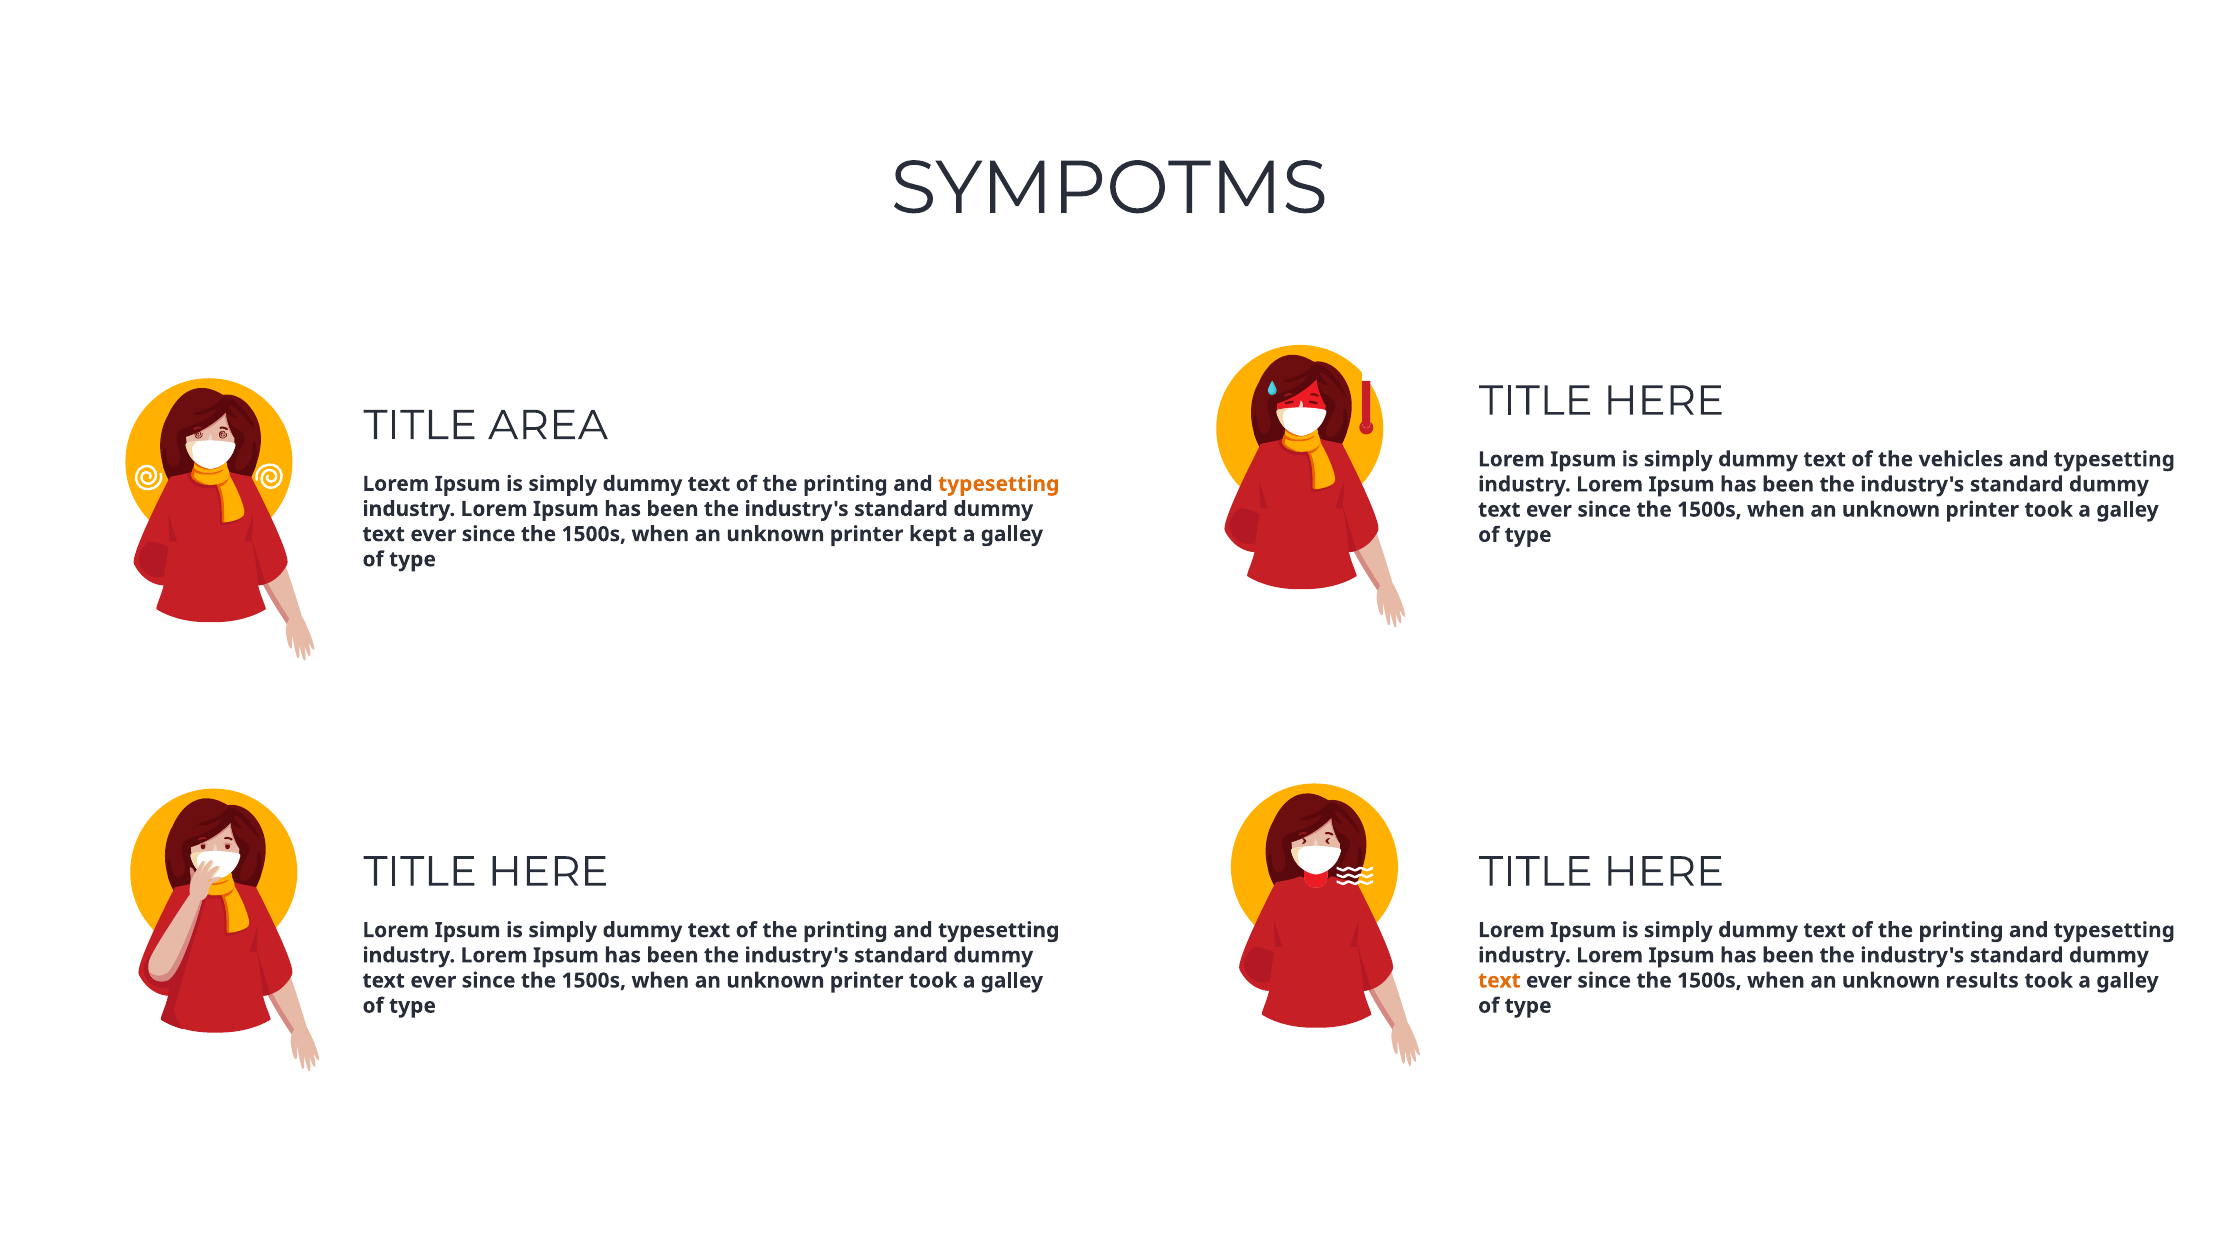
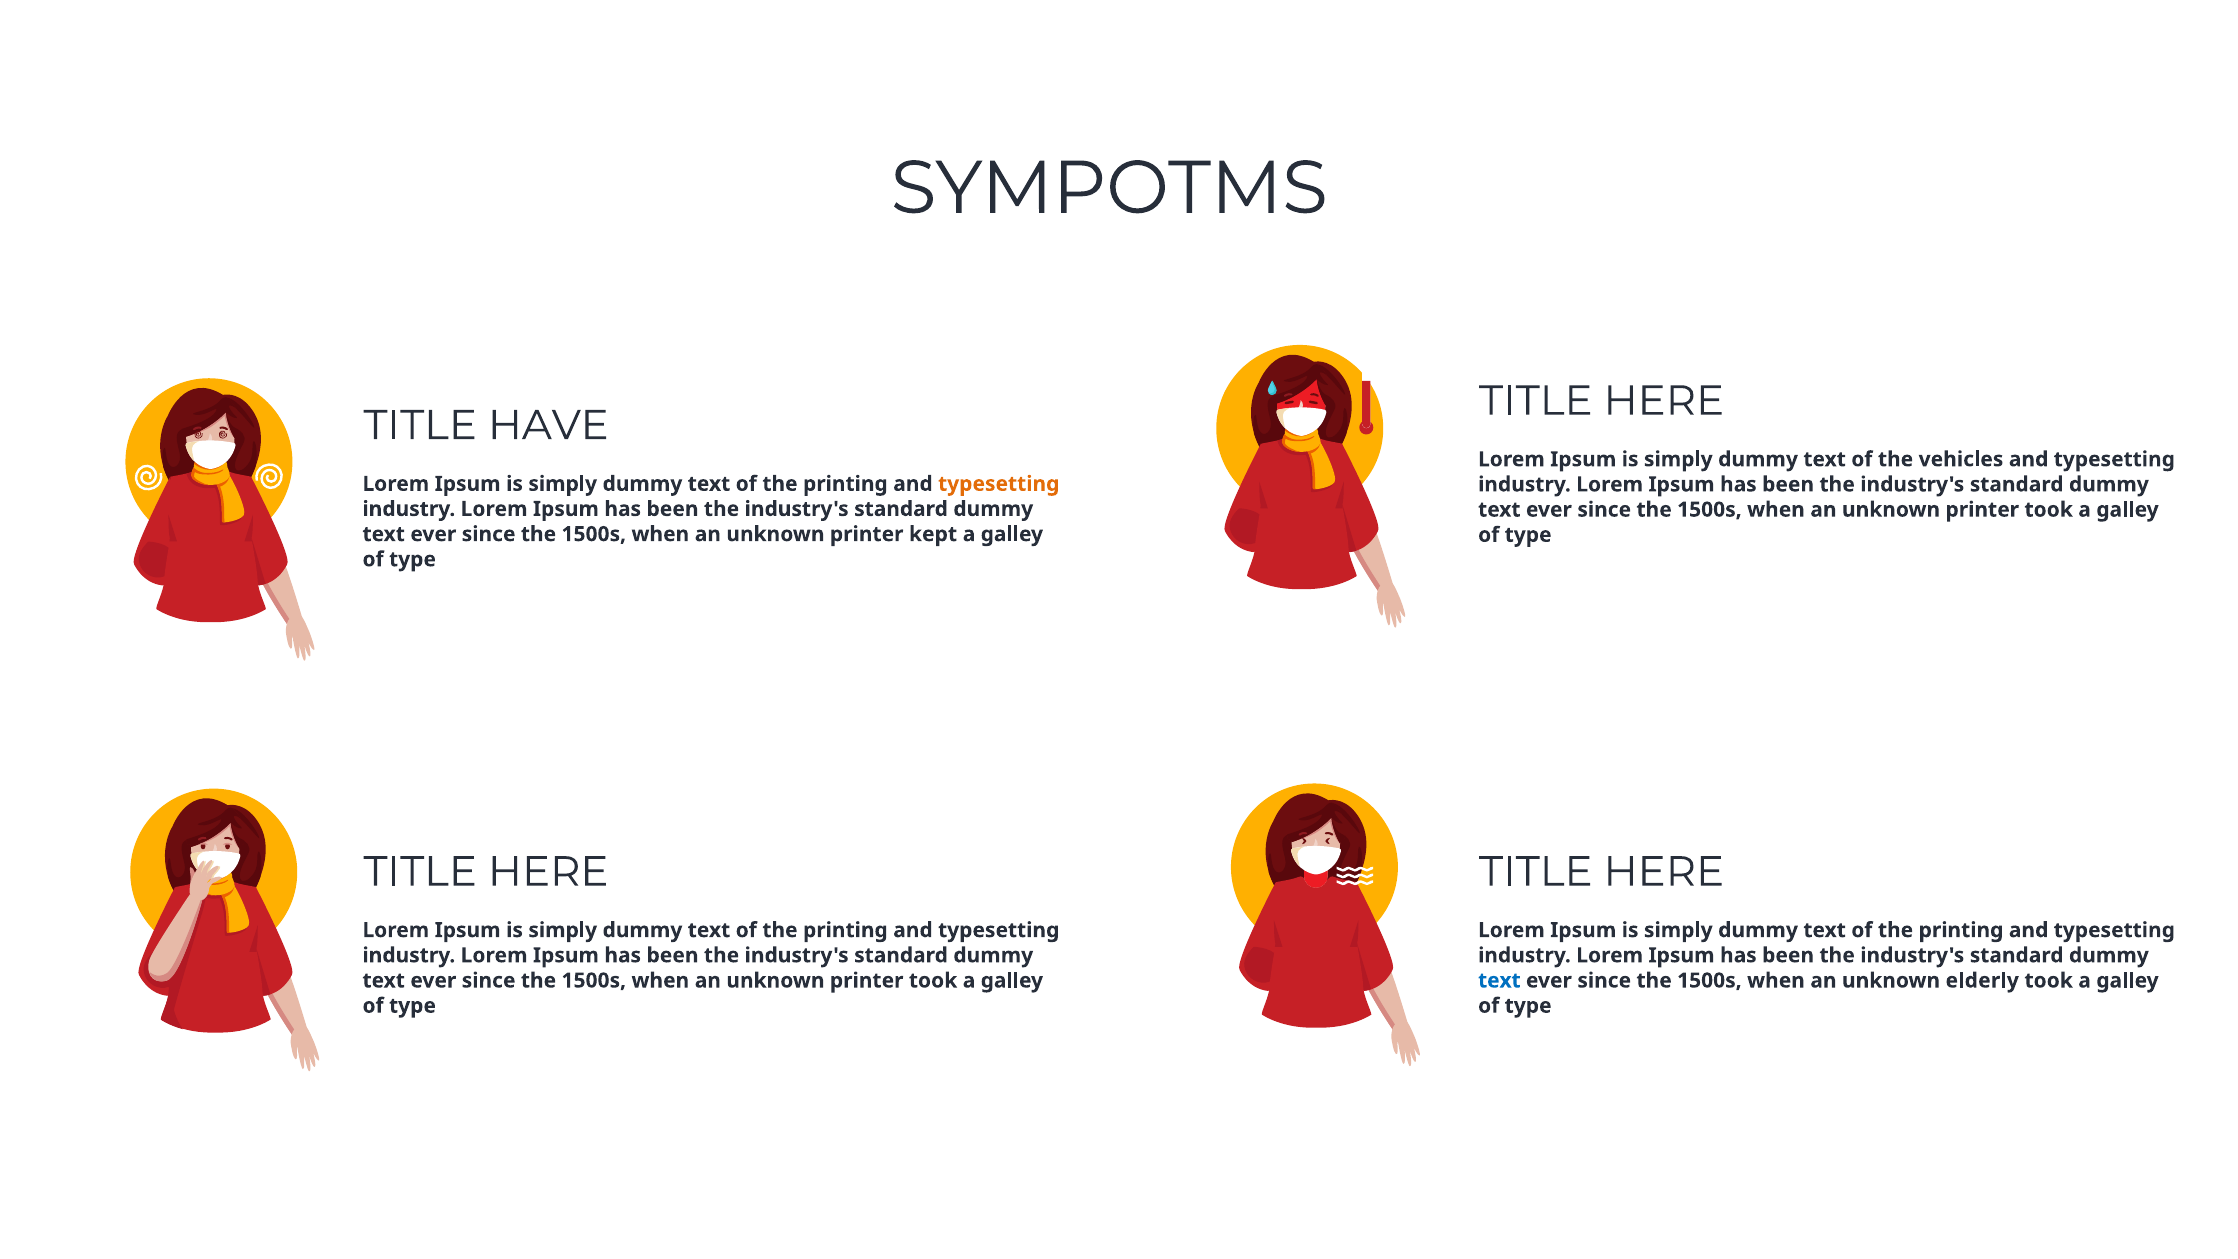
AREA: AREA -> HAVE
text at (1499, 980) colour: orange -> blue
results: results -> elderly
